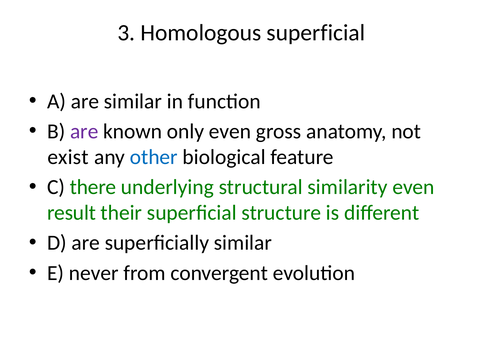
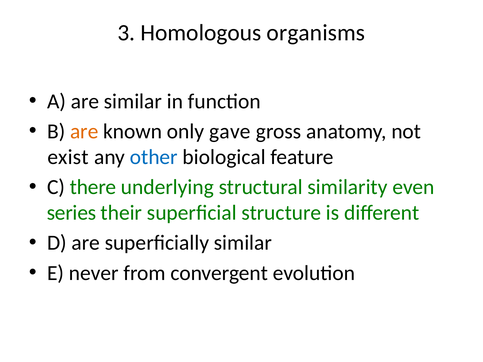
Homologous superficial: superficial -> organisms
are at (84, 131) colour: purple -> orange
only even: even -> gave
result: result -> series
